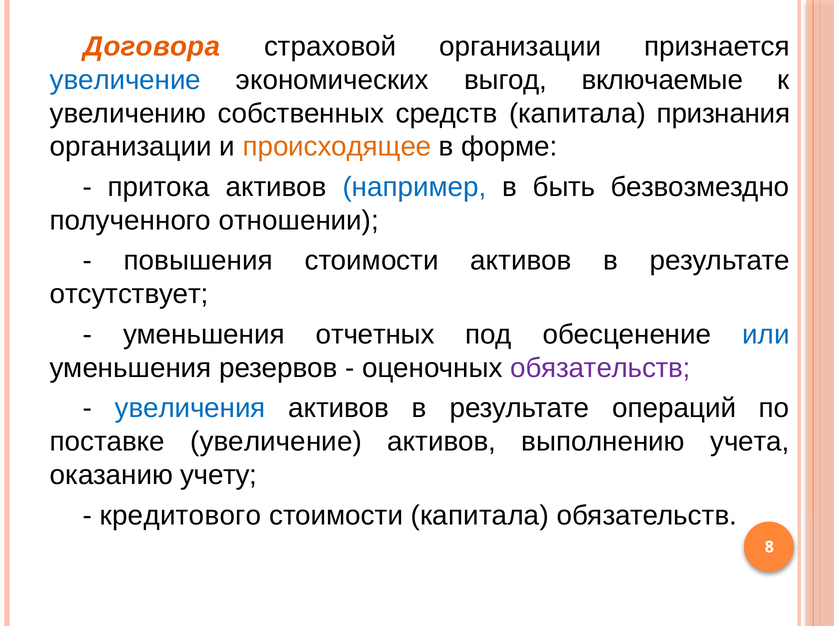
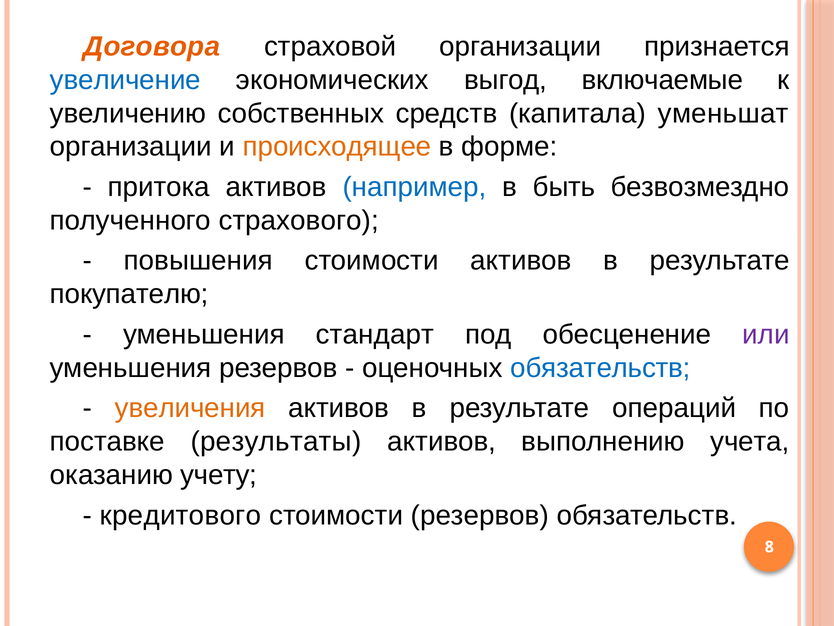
признания: признания -> уменьшат
отношении: отношении -> страхового
отсутствует: отсутствует -> покупателю
отчетных: отчетных -> стандарт
или colour: blue -> purple
обязательств at (600, 368) colour: purple -> blue
увеличения colour: blue -> orange
поставке увеличение: увеличение -> результаты
стоимости капитала: капитала -> резервов
